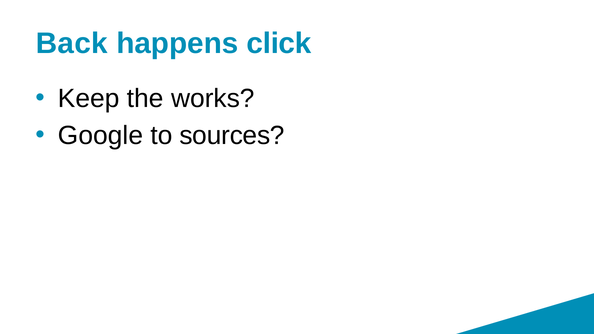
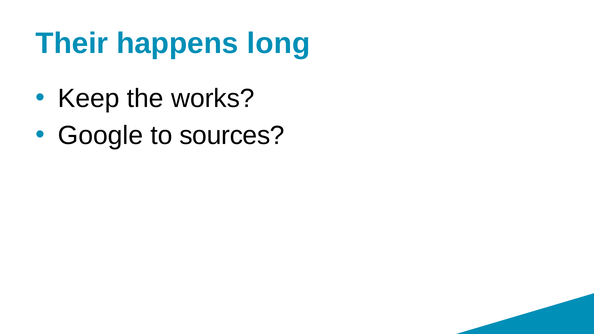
Back: Back -> Their
click: click -> long
